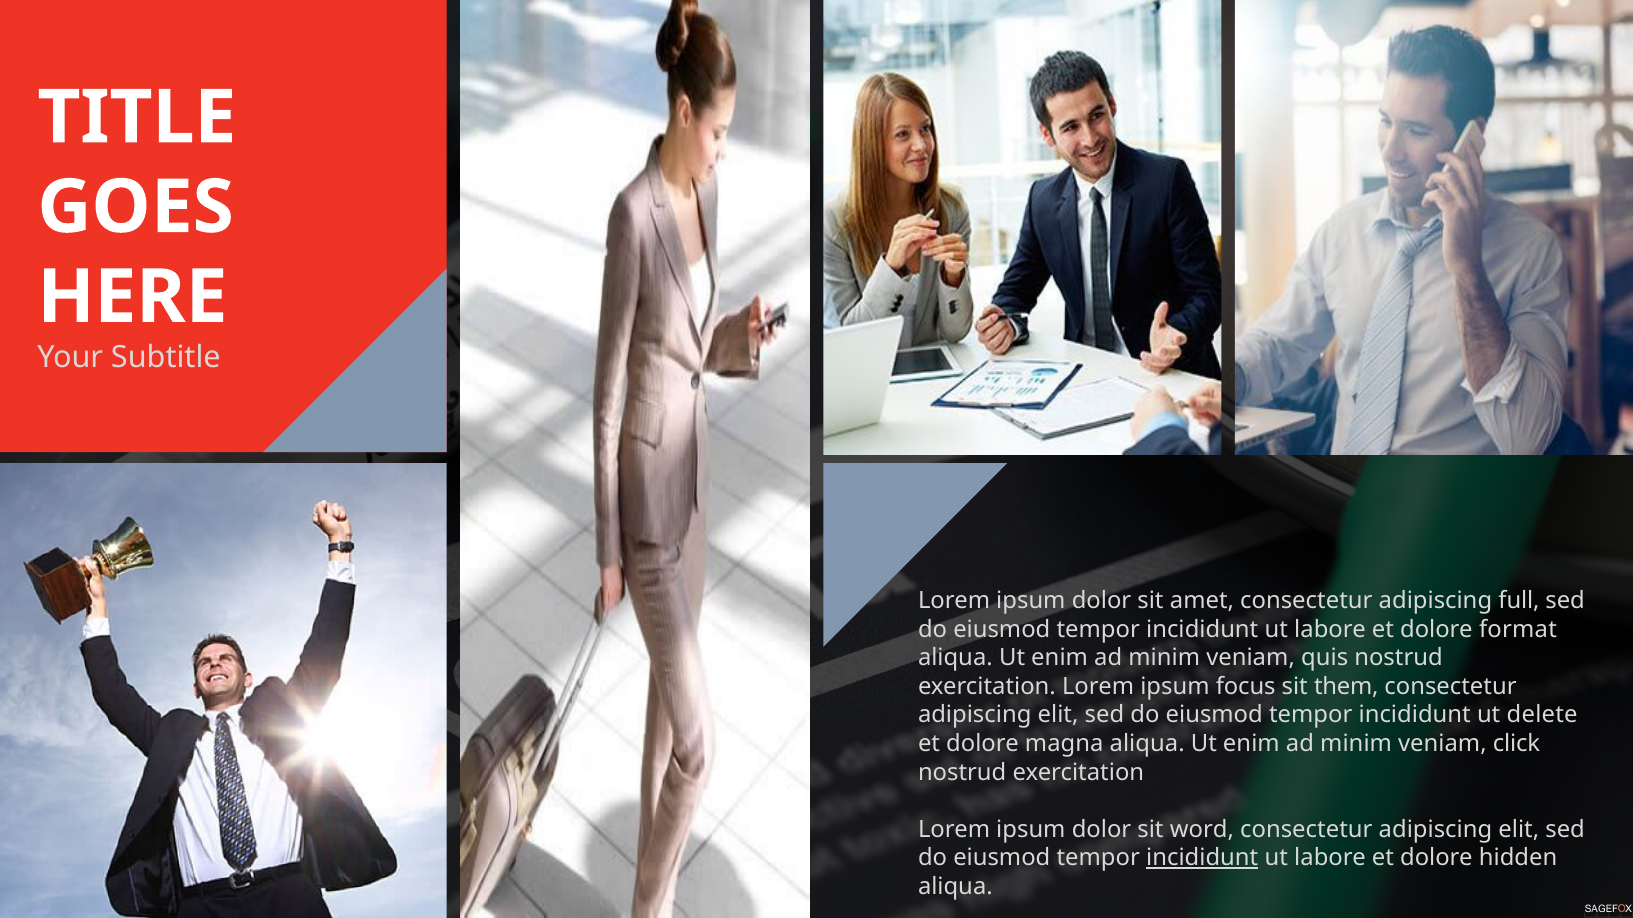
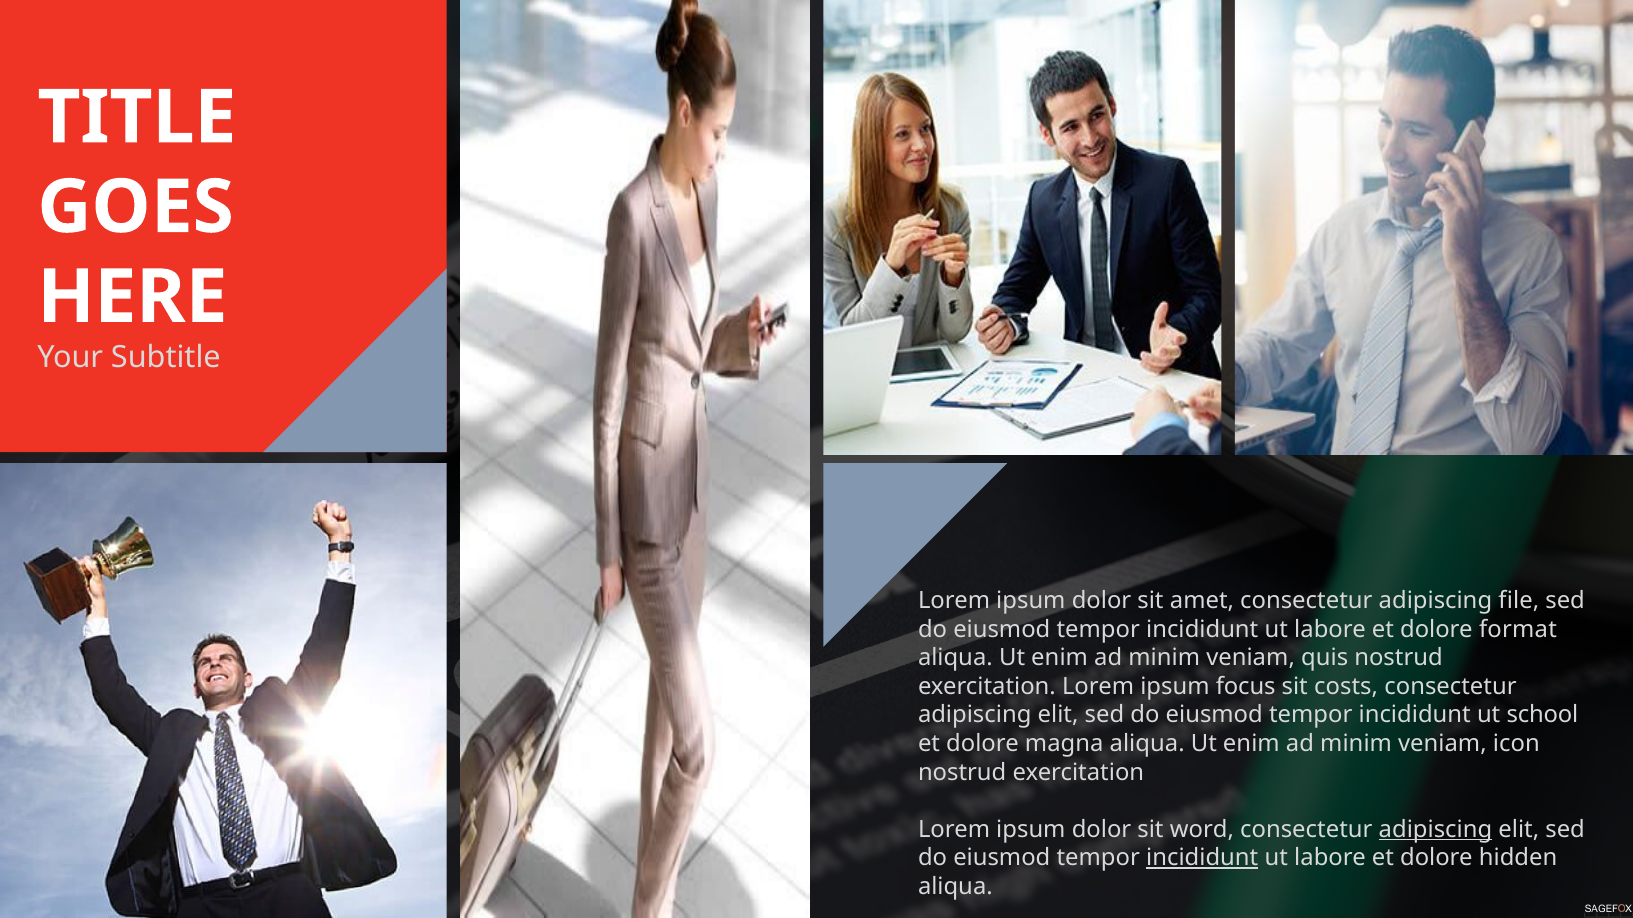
full: full -> file
them: them -> costs
delete: delete -> school
click: click -> icon
adipiscing at (1435, 830) underline: none -> present
